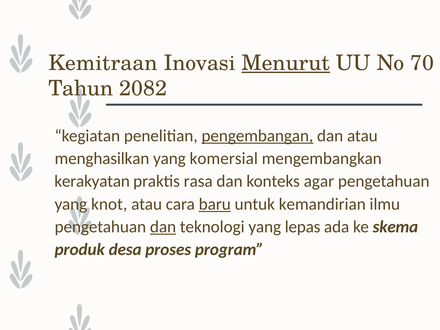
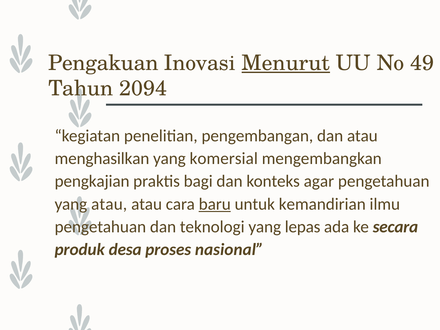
Kemitraan: Kemitraan -> Pengakuan
70: 70 -> 49
2082: 2082 -> 2094
pengembangan underline: present -> none
kerakyatan: kerakyatan -> pengkajian
rasa: rasa -> bagi
yang knot: knot -> atau
dan at (163, 227) underline: present -> none
skema: skema -> secara
program: program -> nasional
